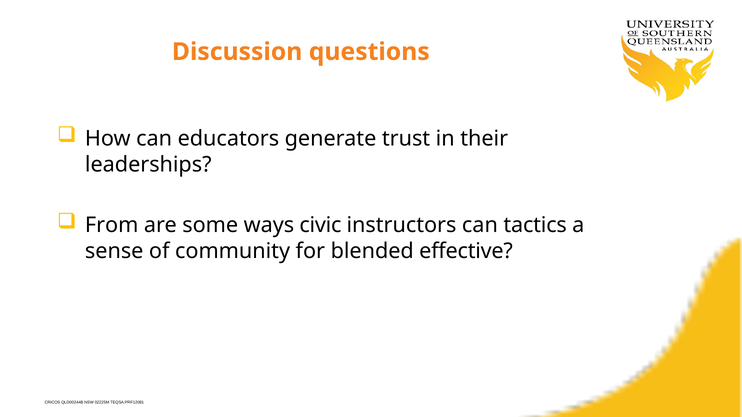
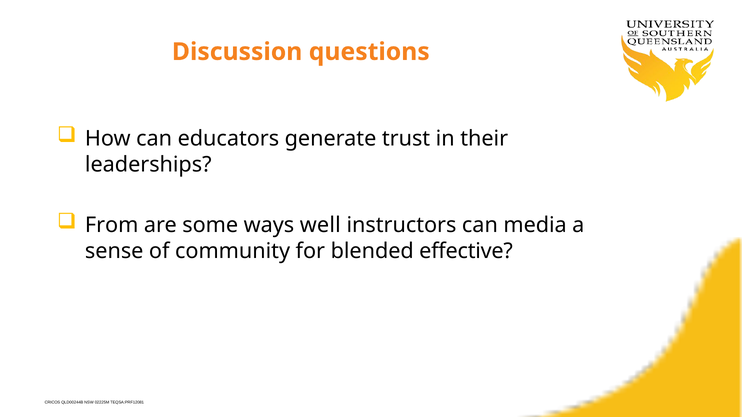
civic: civic -> well
tactics: tactics -> media
